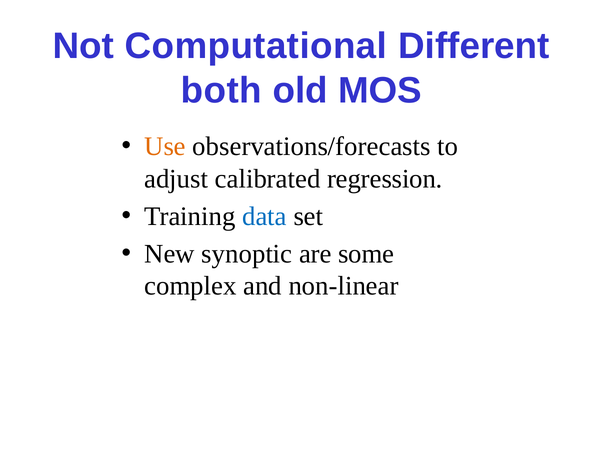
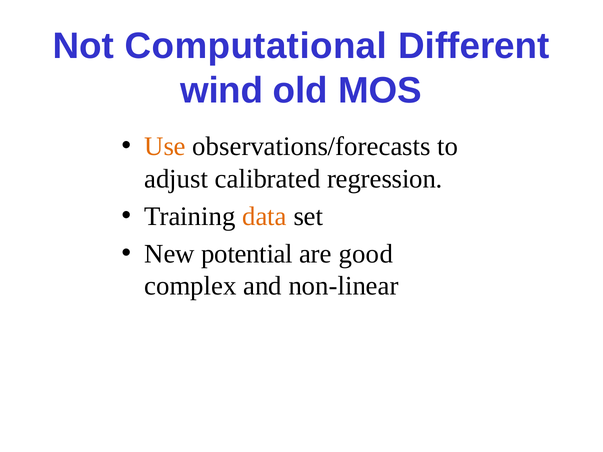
both: both -> wind
data colour: blue -> orange
synoptic: synoptic -> potential
some: some -> good
